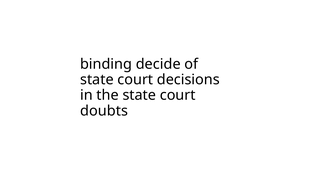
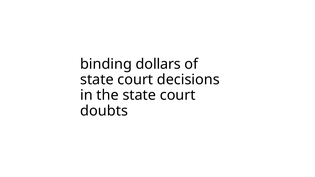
decide: decide -> dollars
